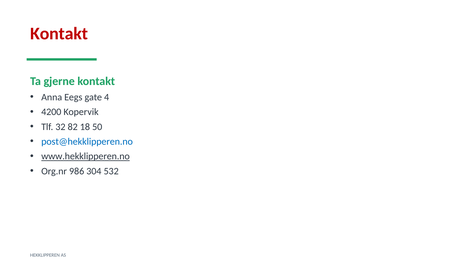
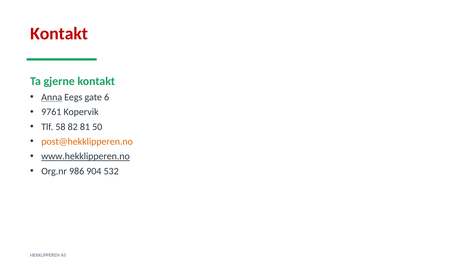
Anna underline: none -> present
4: 4 -> 6
4200: 4200 -> 9761
32: 32 -> 58
18: 18 -> 81
post@hekklipperen.no colour: blue -> orange
304: 304 -> 904
